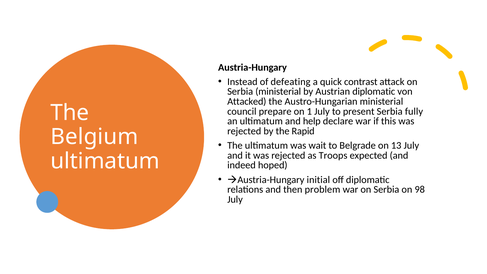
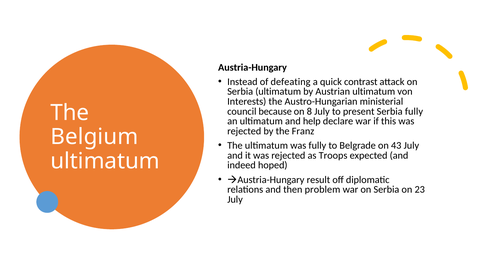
Serbia ministerial: ministerial -> ultimatum
Austrian diplomatic: diplomatic -> ultimatum
Attacked: Attacked -> Interests
prepare: prepare -> because
1: 1 -> 8
Rapid: Rapid -> Franz
was wait: wait -> fully
13: 13 -> 43
initial: initial -> result
98: 98 -> 23
